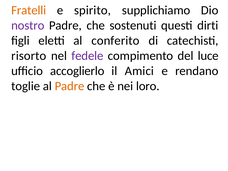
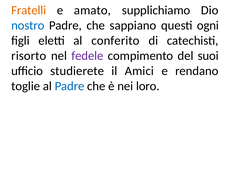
spirito: spirito -> amato
nostro colour: purple -> blue
sostenuti: sostenuti -> sappiano
dirti: dirti -> ogni
luce: luce -> suoi
accoglierlo: accoglierlo -> studierete
Padre at (70, 86) colour: orange -> blue
